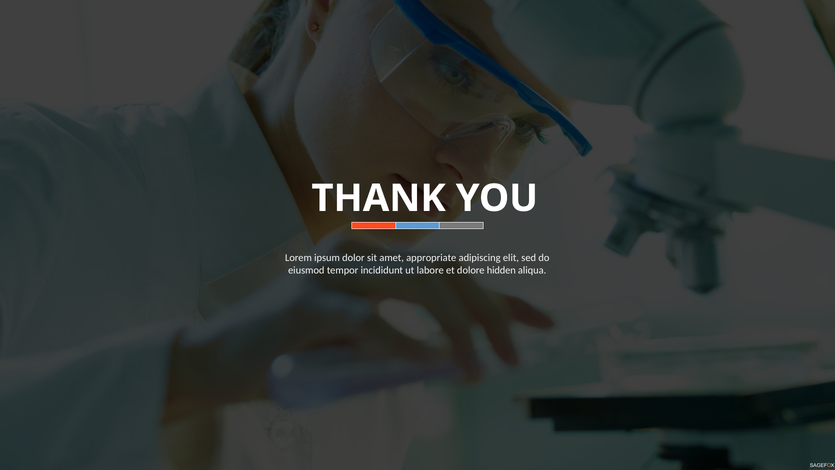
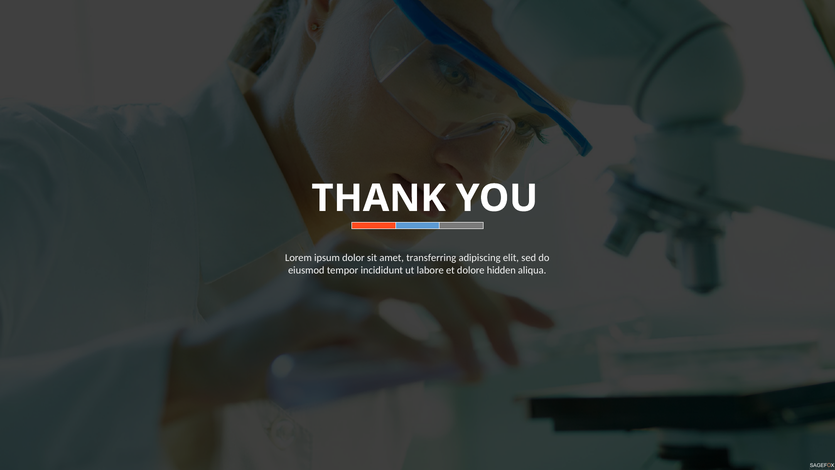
appropriate: appropriate -> transferring
